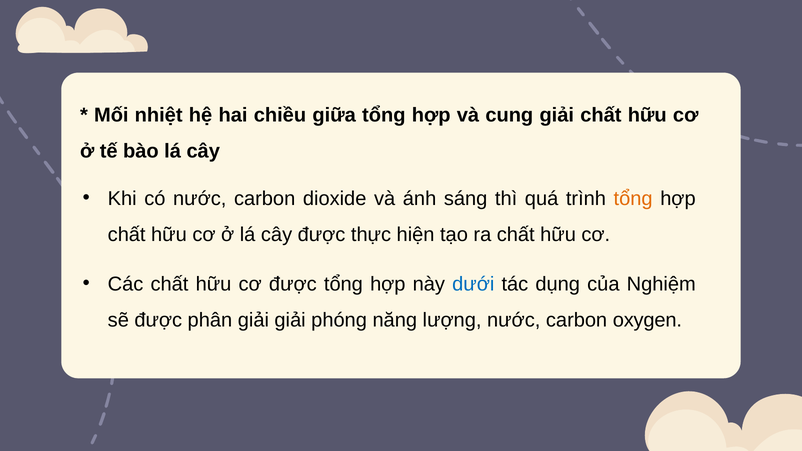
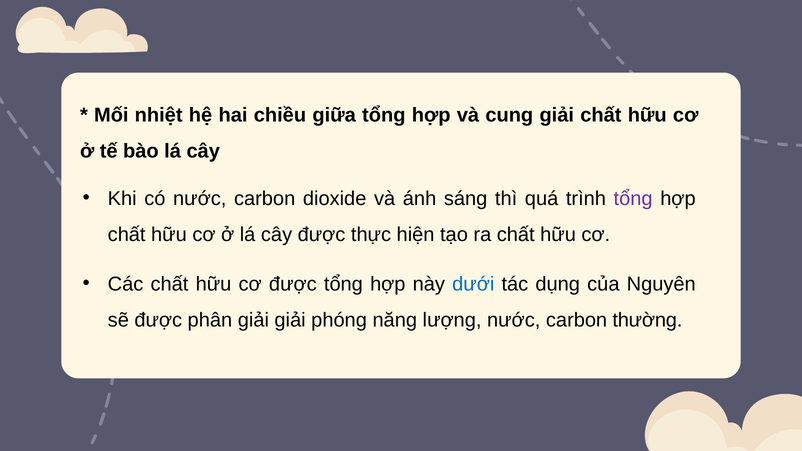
tổng at (633, 198) colour: orange -> purple
Nghiệm: Nghiệm -> Nguyên
oxygen: oxygen -> thường
